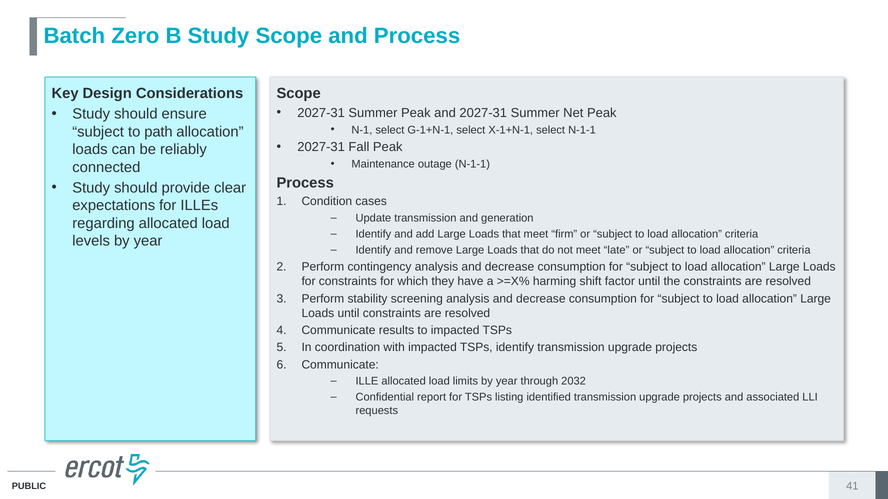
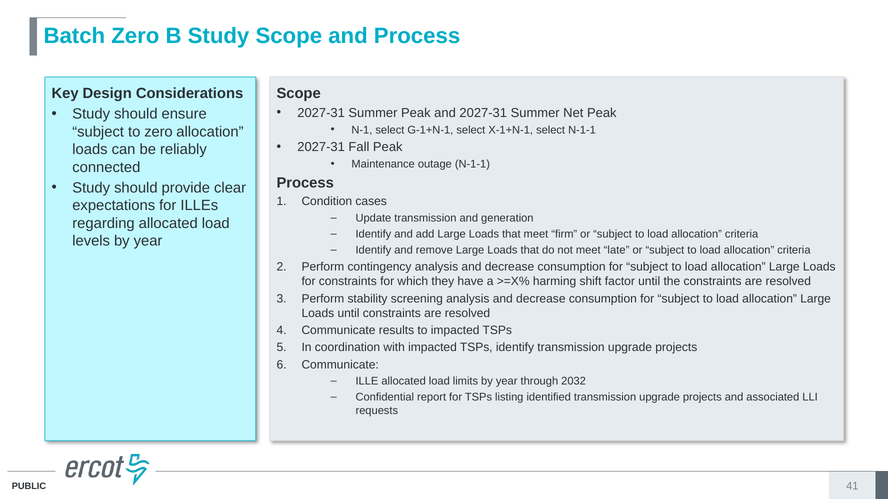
to path: path -> zero
